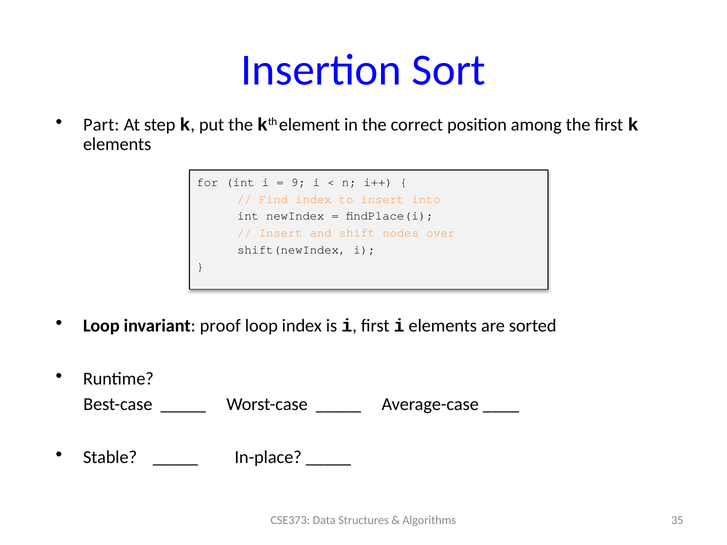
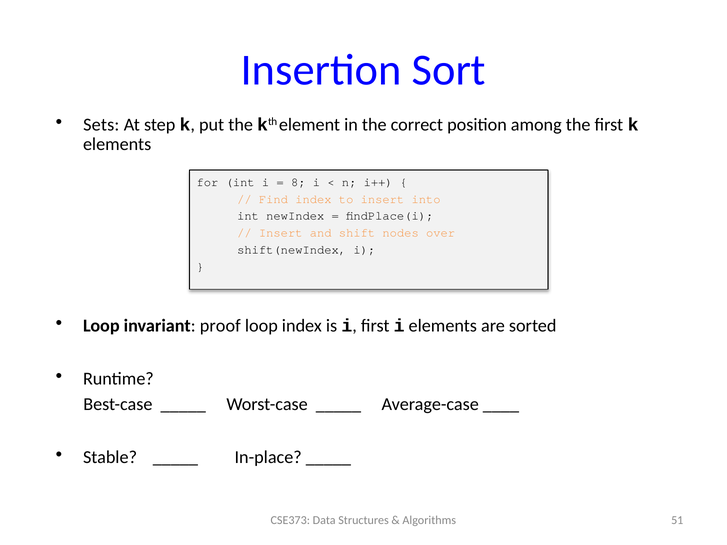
Part: Part -> Sets
9: 9 -> 8
35: 35 -> 51
